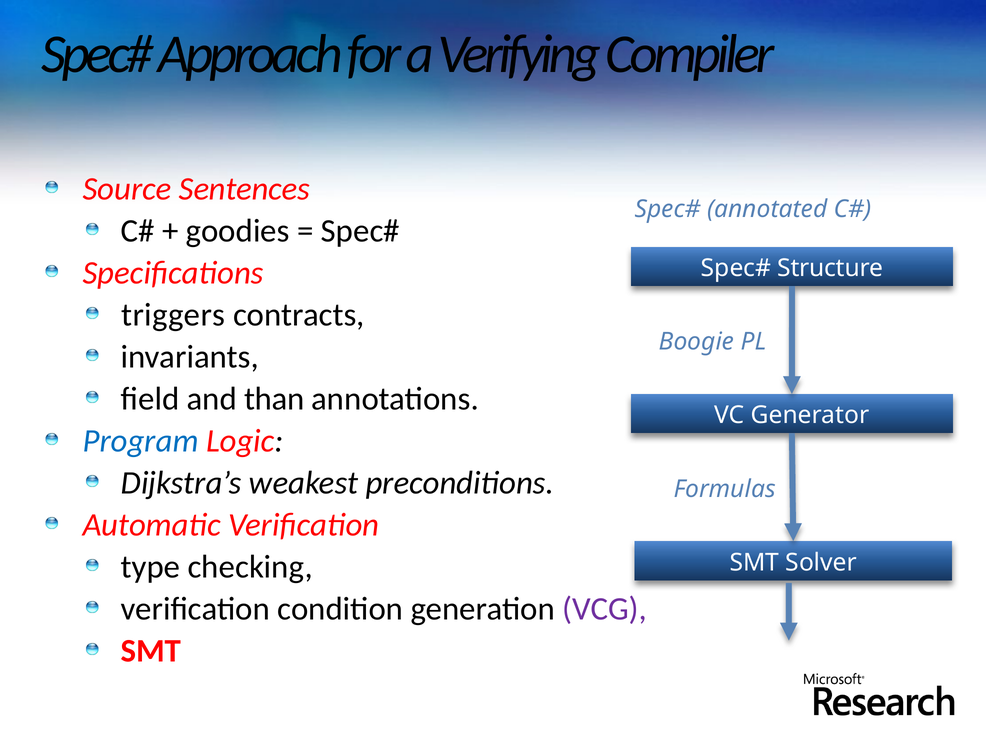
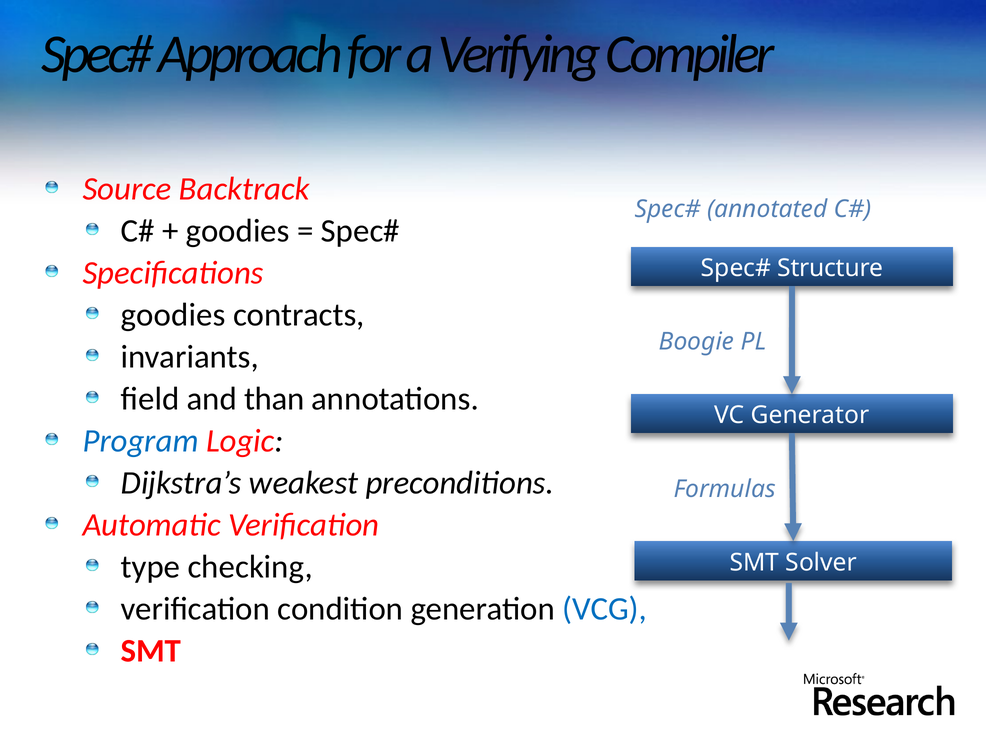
Sentences: Sentences -> Backtrack
triggers at (173, 315): triggers -> goodies
VCG colour: purple -> blue
